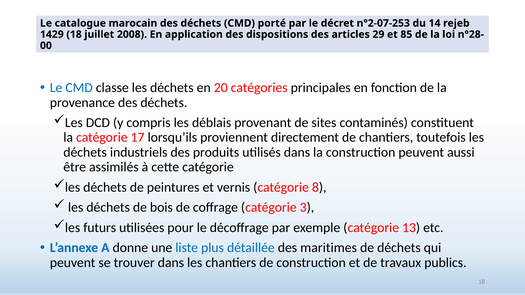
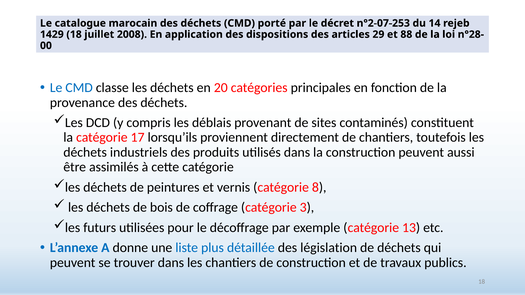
85: 85 -> 88
maritimes: maritimes -> législation
